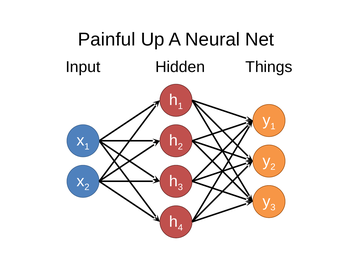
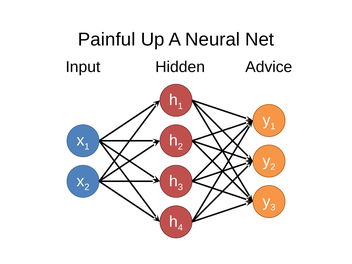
Things: Things -> Advice
